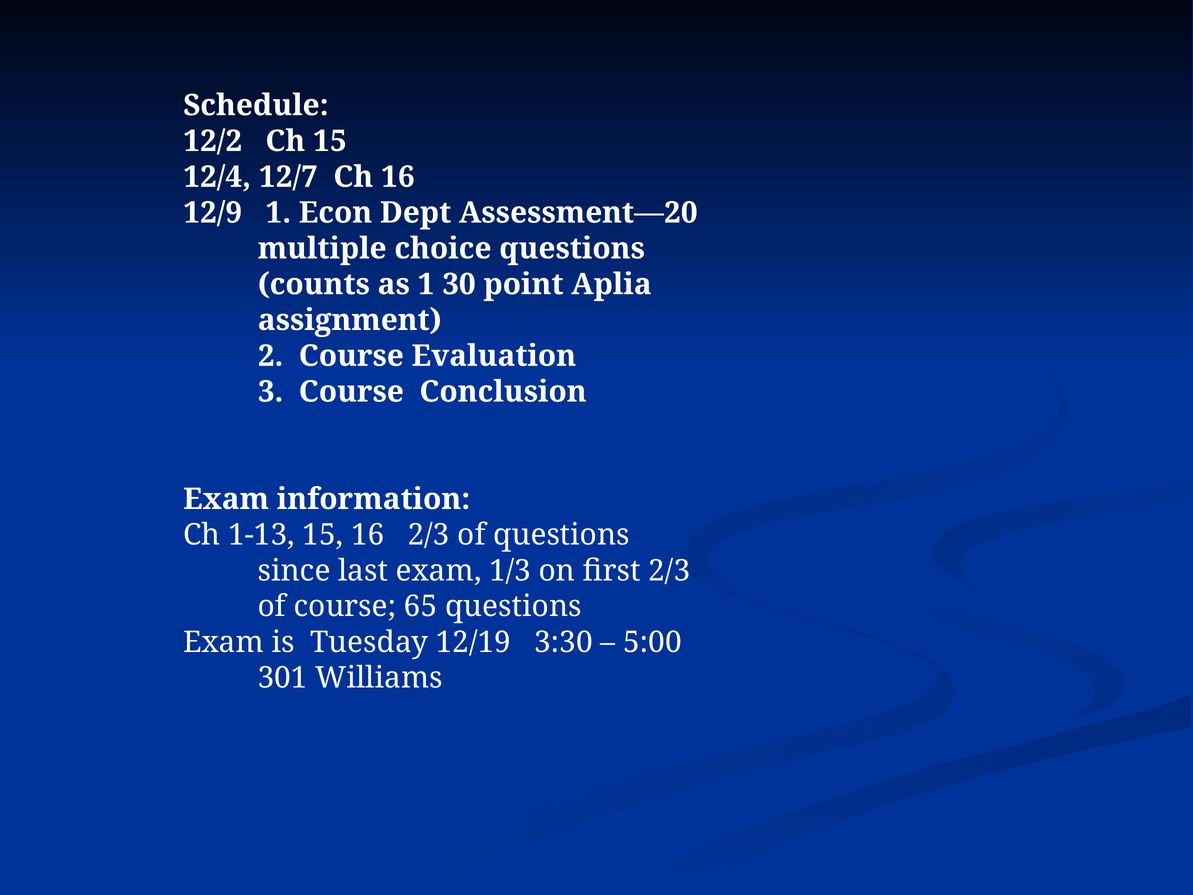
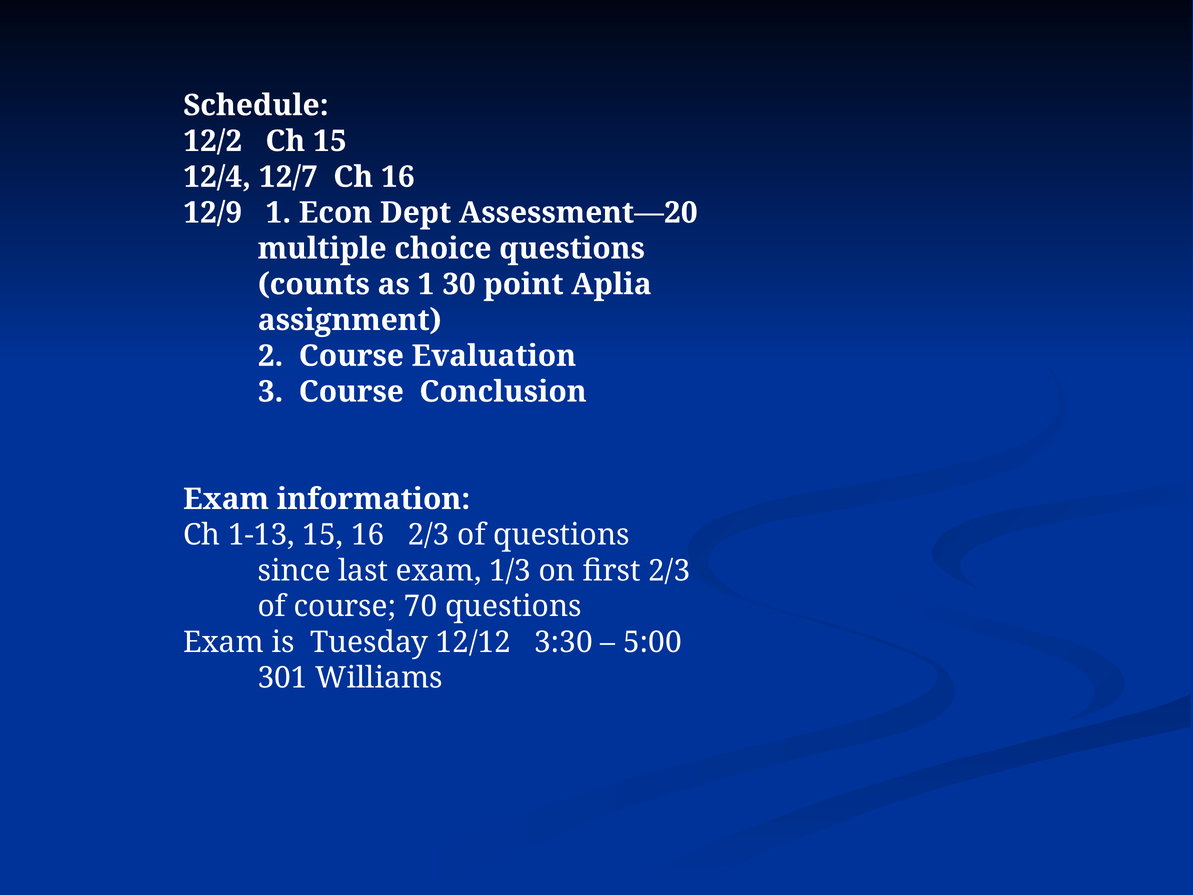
65: 65 -> 70
12/19: 12/19 -> 12/12
